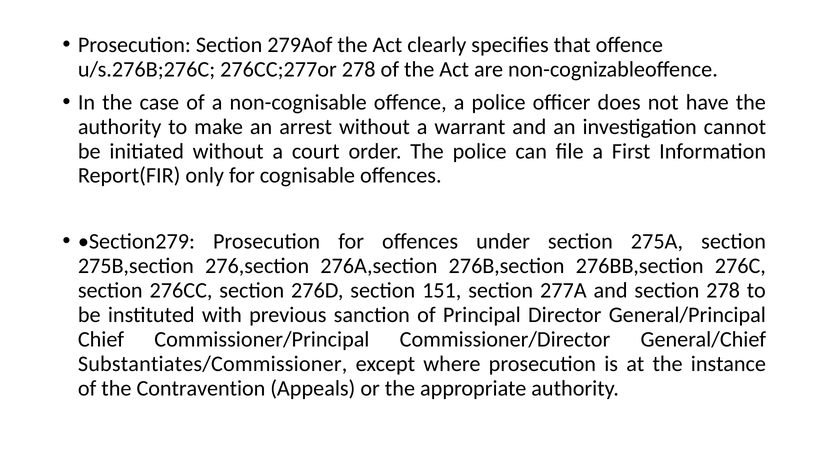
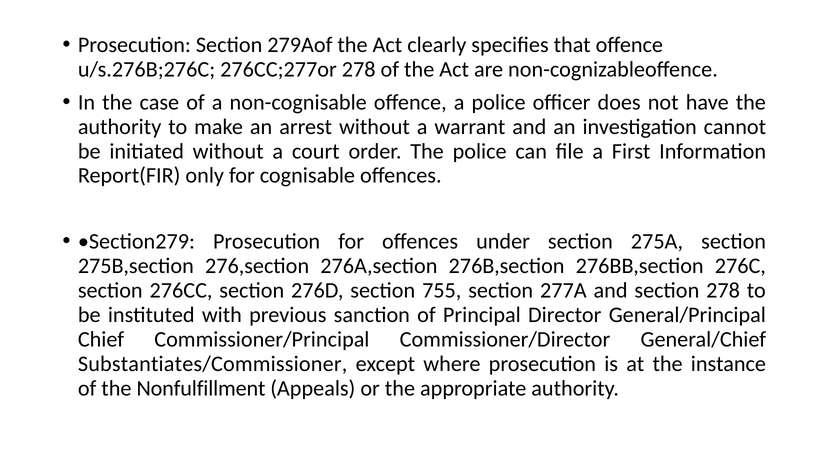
151: 151 -> 755
Contravention: Contravention -> Nonfulfillment
